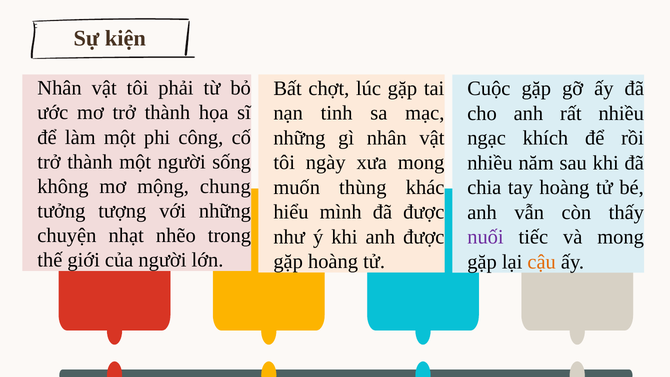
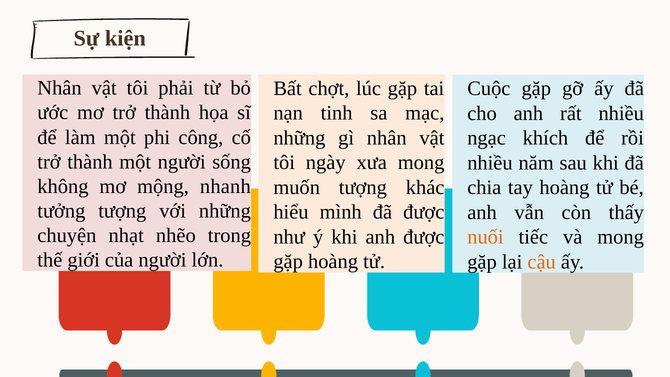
chung: chung -> nhanh
muốn thùng: thùng -> tượng
nuối colour: purple -> orange
